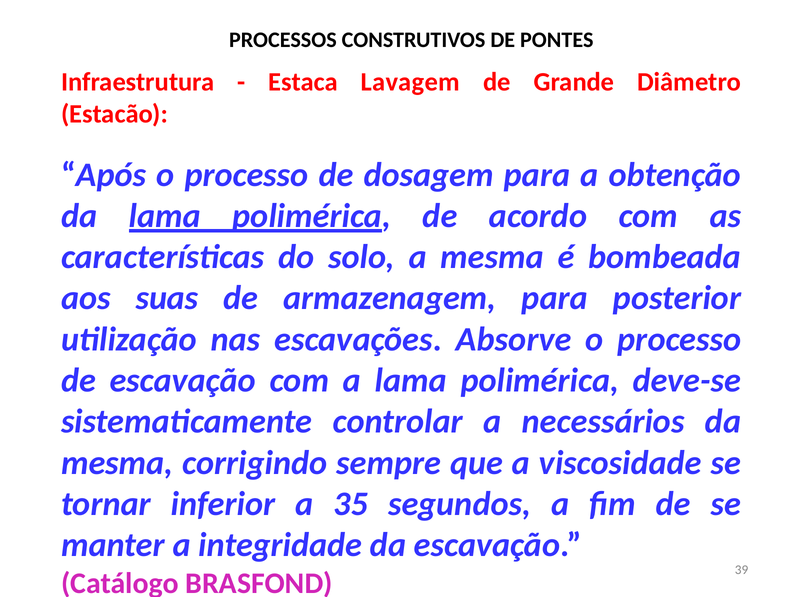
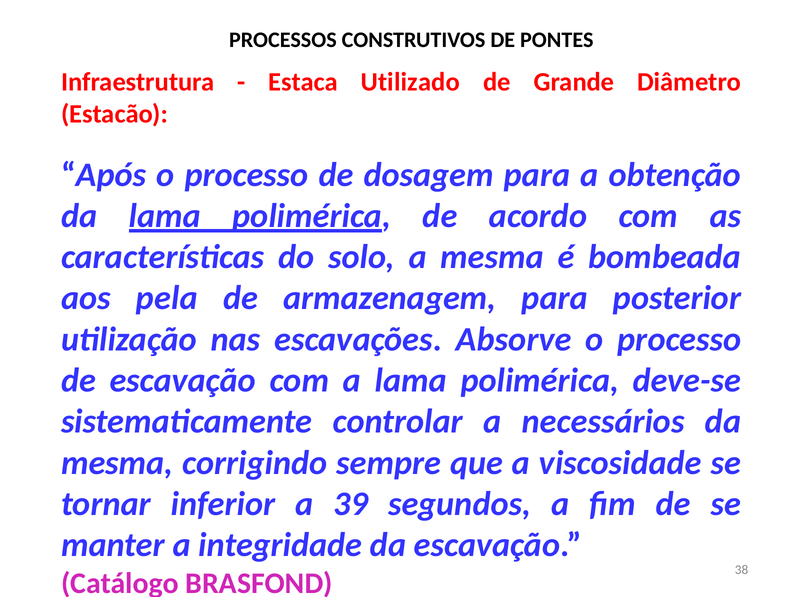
Lavagem: Lavagem -> Utilizado
suas: suas -> pela
35: 35 -> 39
39: 39 -> 38
